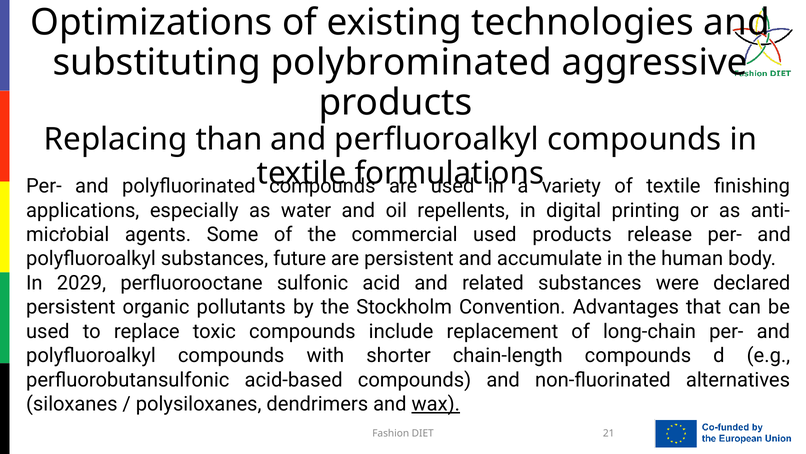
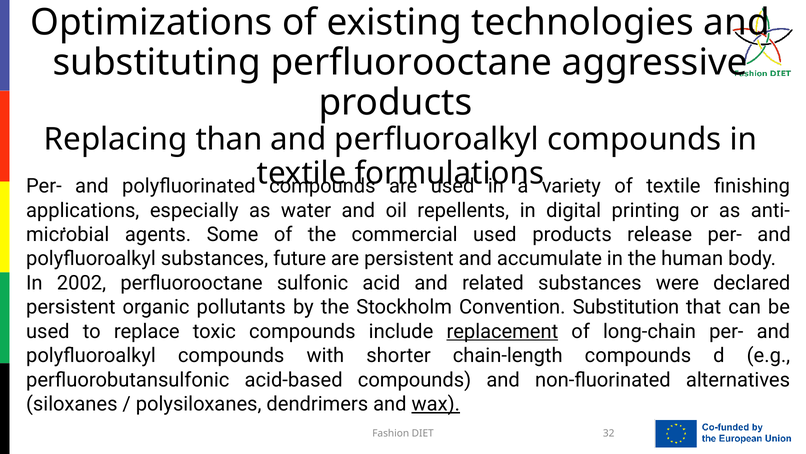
substituting polybrominated: polybrominated -> perfluorooctane
2029: 2029 -> 2002
Advantages: Advantages -> Substitution
replacement underline: none -> present
21: 21 -> 32
